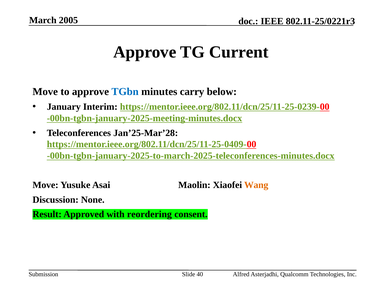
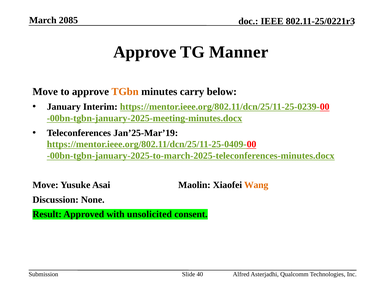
2005: 2005 -> 2085
Current: Current -> Manner
TGbn colour: blue -> orange
Jan’25-Mar’28: Jan’25-Mar’28 -> Jan’25-Mar’19
reordering: reordering -> unsolicited
